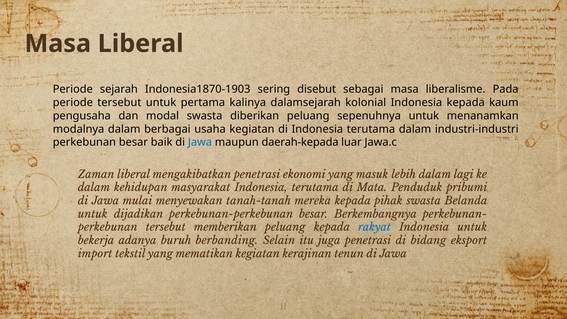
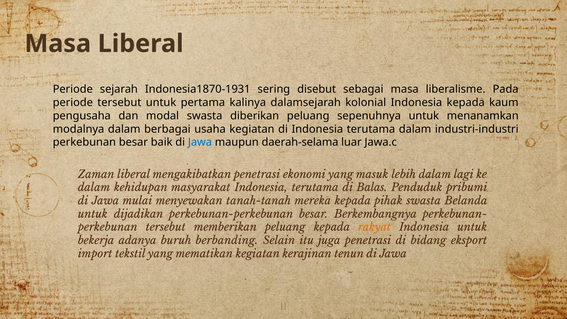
Indonesia1870-1903: Indonesia1870-1903 -> Indonesia1870-1931
daerah-kepada: daerah-kepada -> daerah-selama
Mata: Mata -> Balas
rakyat colour: blue -> orange
